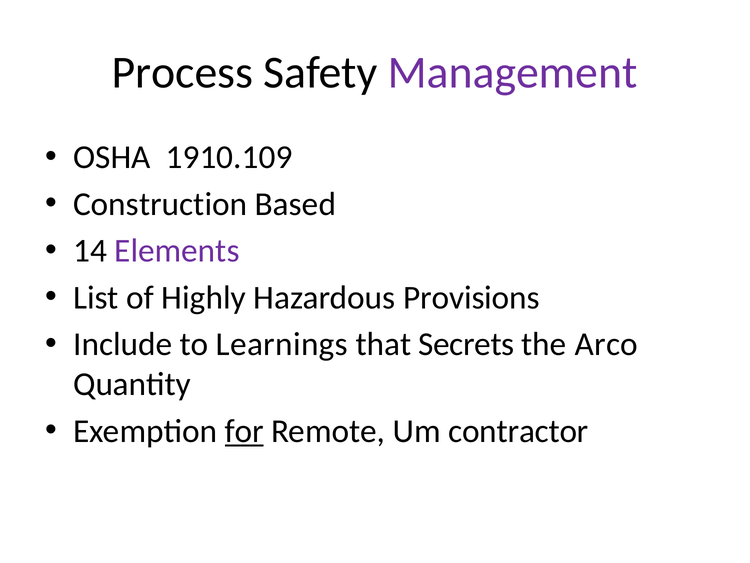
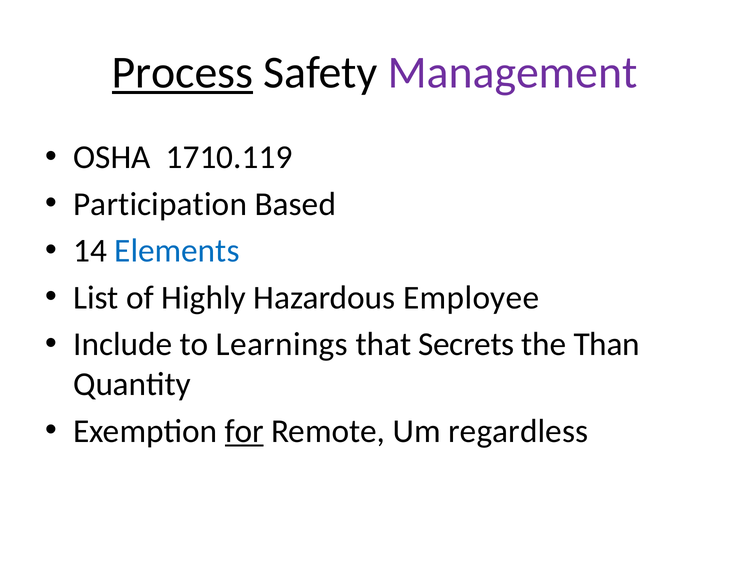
Process underline: none -> present
1910.109: 1910.109 -> 1710.119
Construction: Construction -> Participation
Elements colour: purple -> blue
Provisions: Provisions -> Employee
Arco: Arco -> Than
contractor: contractor -> regardless
